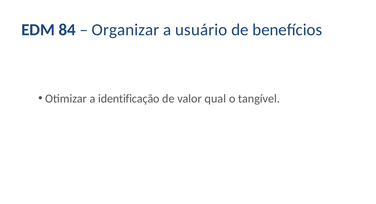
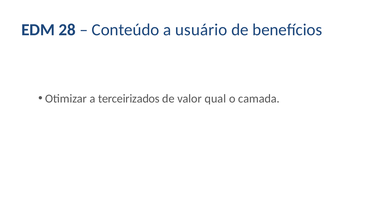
84: 84 -> 28
Organizar: Organizar -> Conteúdo
identificação: identificação -> terceirizados
tangível: tangível -> camada
